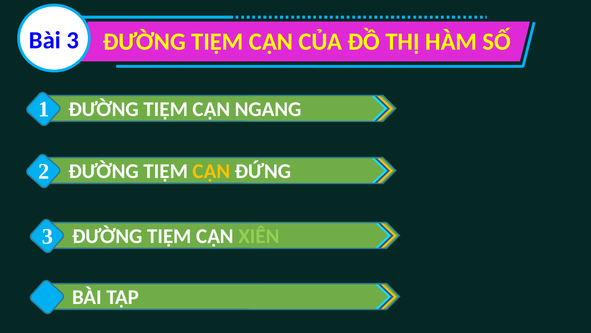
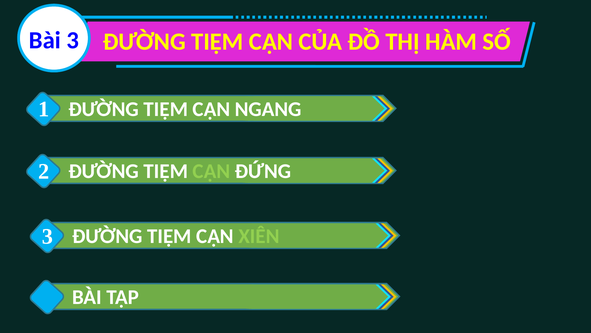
CẬN at (211, 171) colour: yellow -> light green
